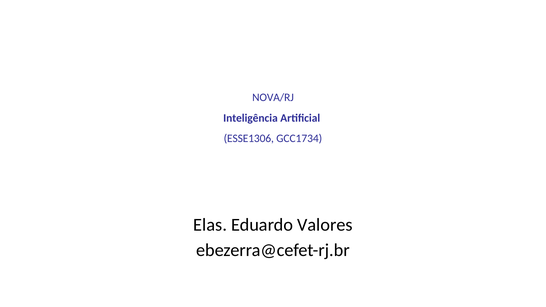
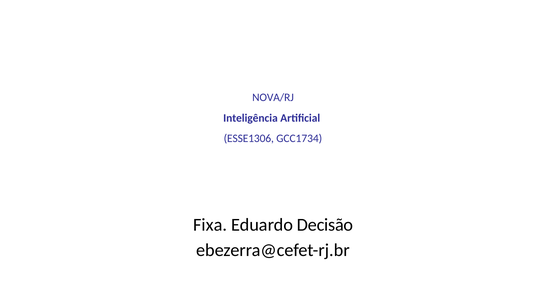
Elas: Elas -> Fixa
Valores: Valores -> Decisão
